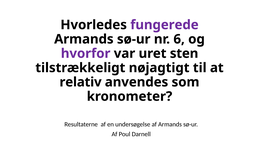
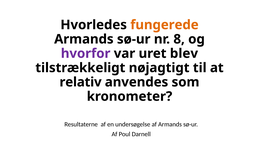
fungerede colour: purple -> orange
6: 6 -> 8
sten: sten -> blev
